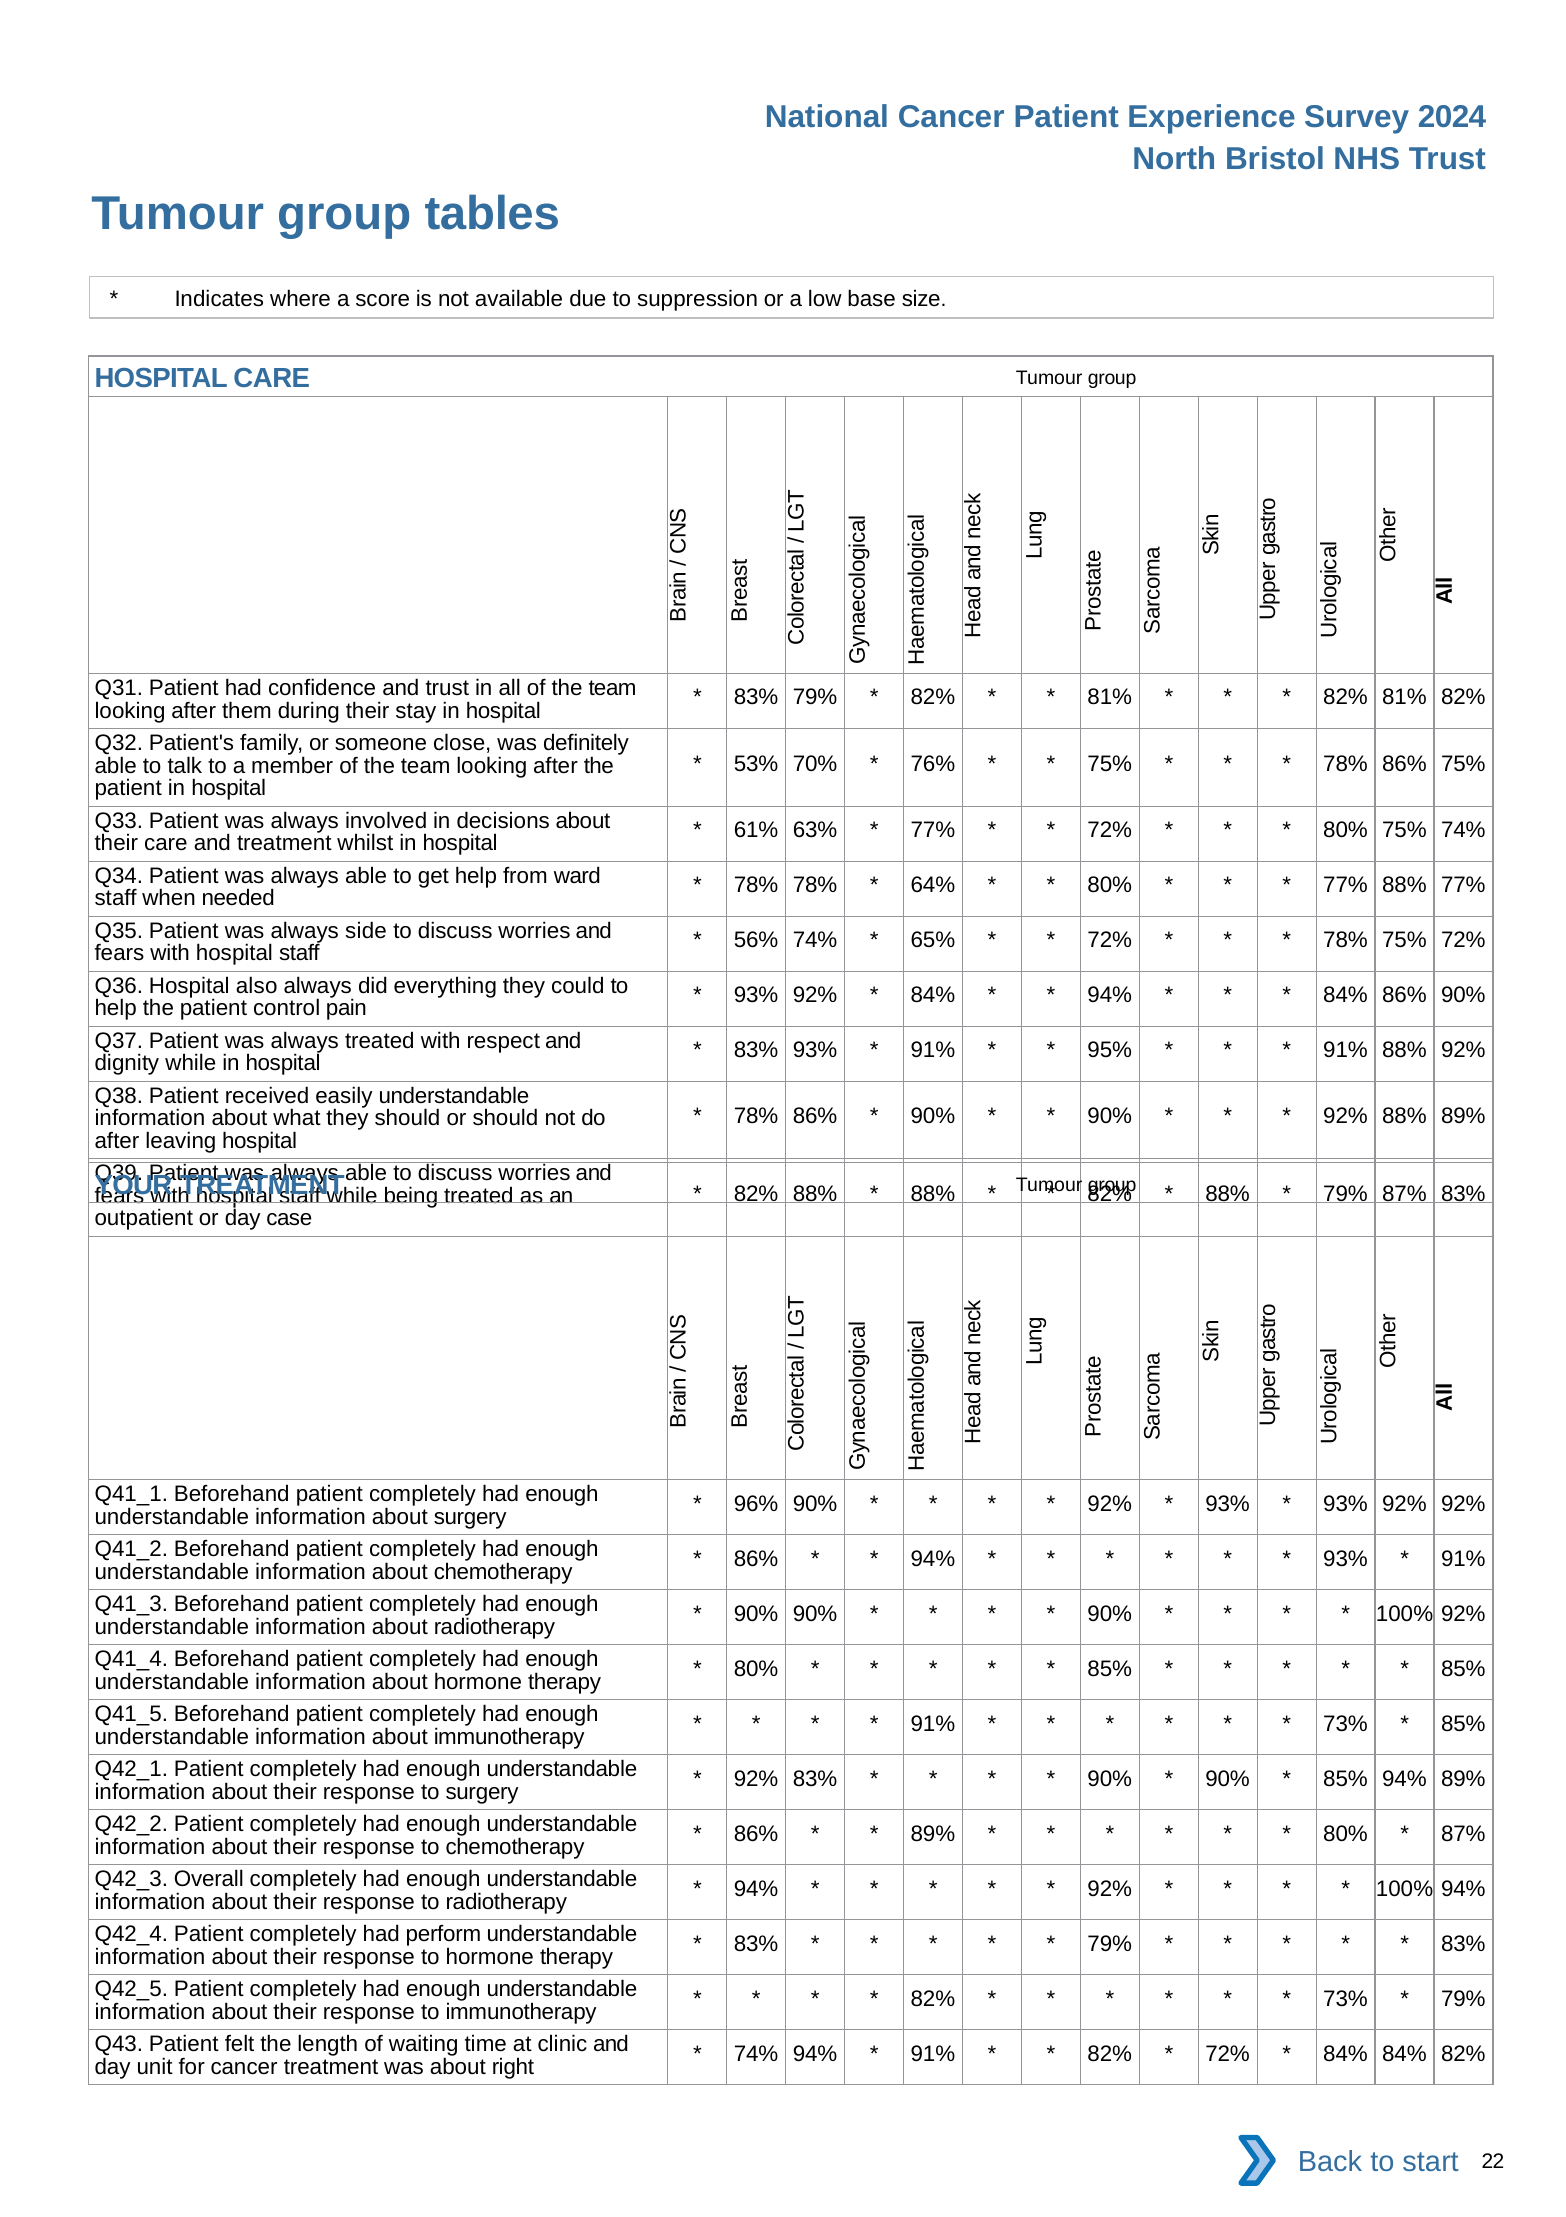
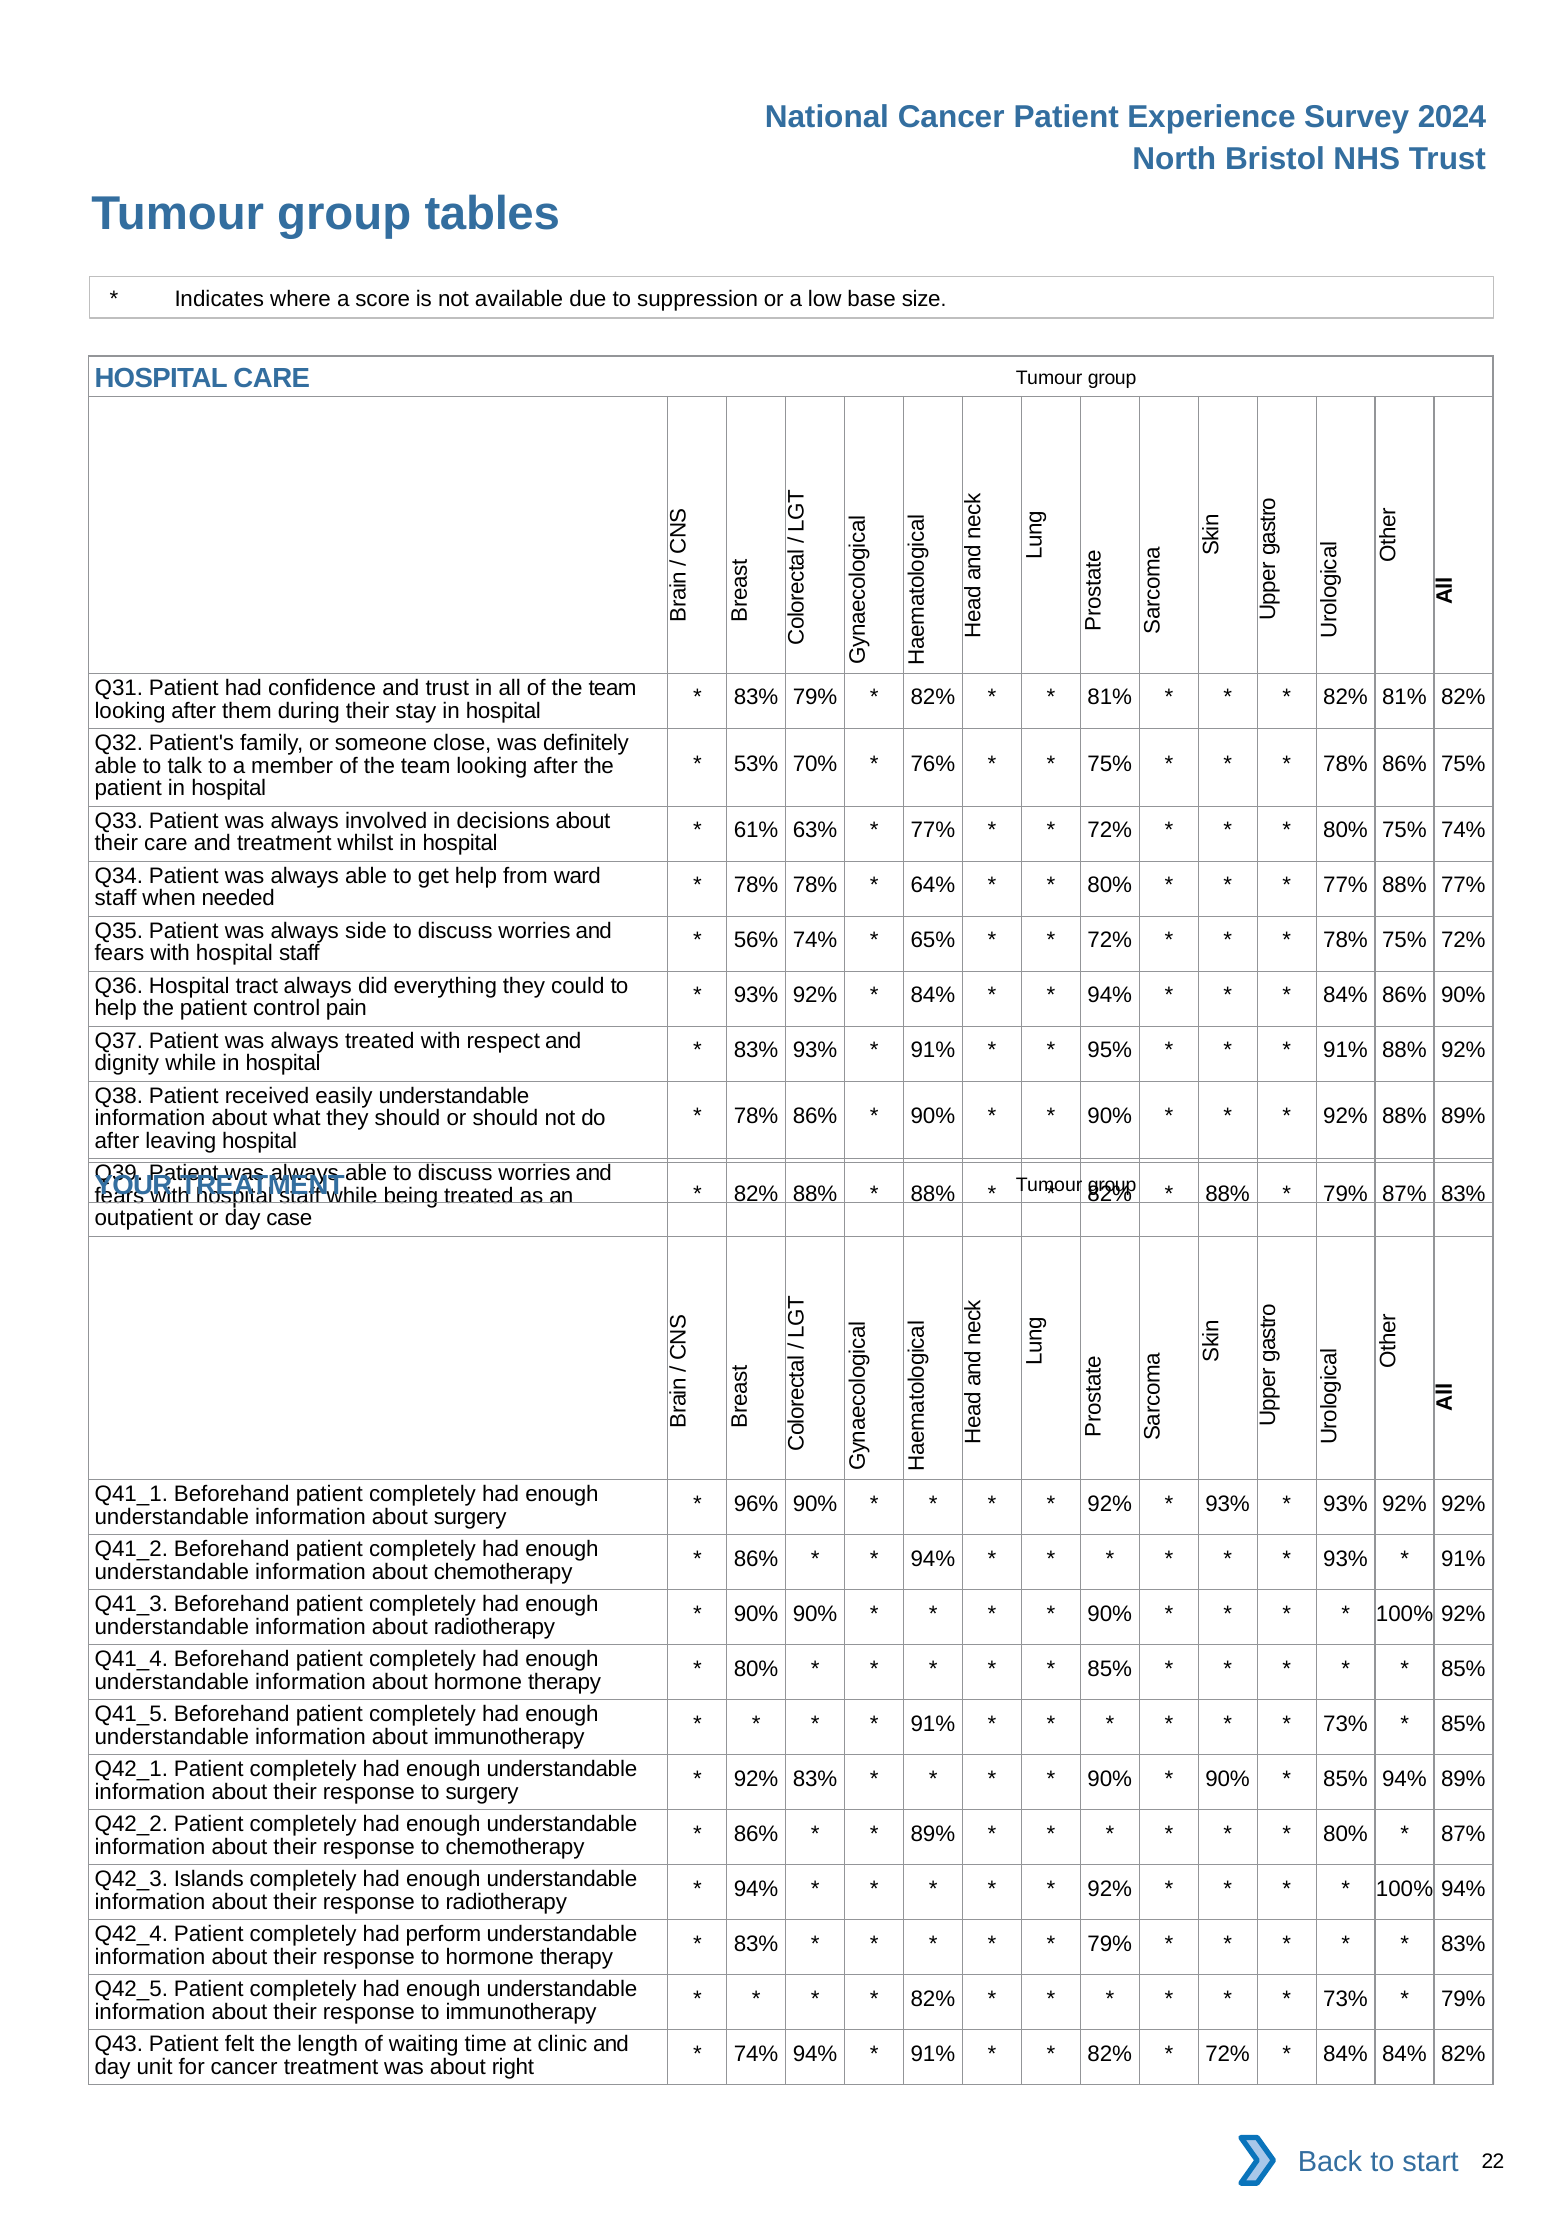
also: also -> tract
Overall: Overall -> Islands
